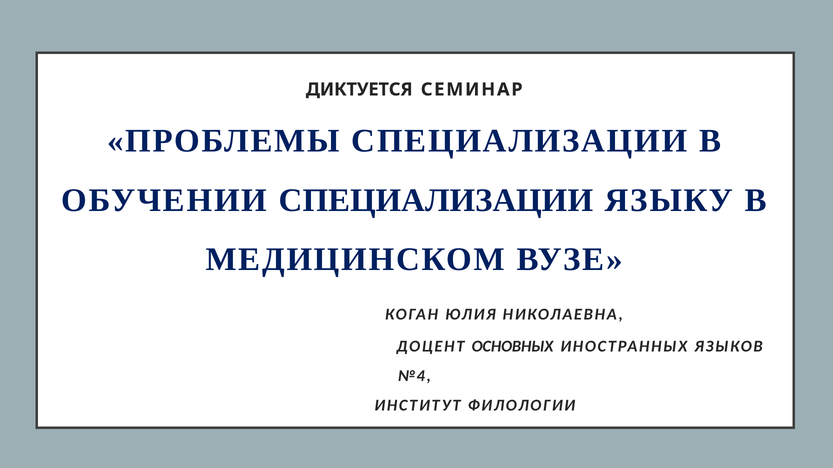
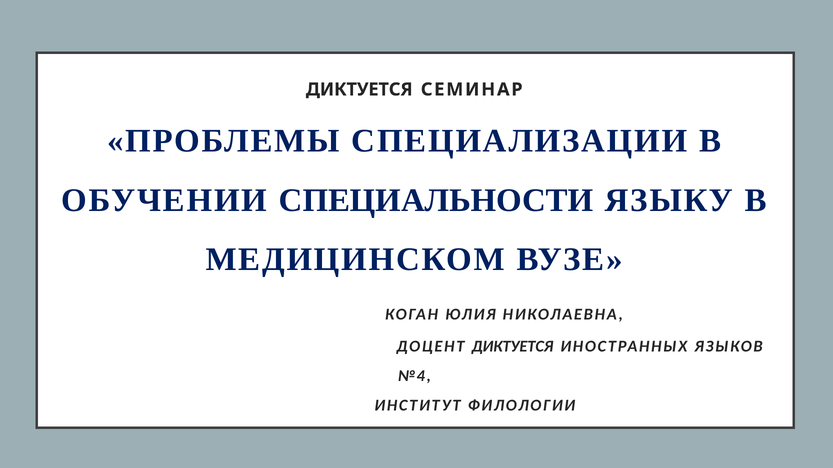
ОБУЧЕНИИ СПЕЦИАЛИЗАЦИИ: СПЕЦИАЛИЗАЦИИ -> СПЕЦИАЛЬНОСТИ
ДОЦЕНТ ОСНОВНЫХ: ОСНОВНЫХ -> ДИКТУЕТСЯ
